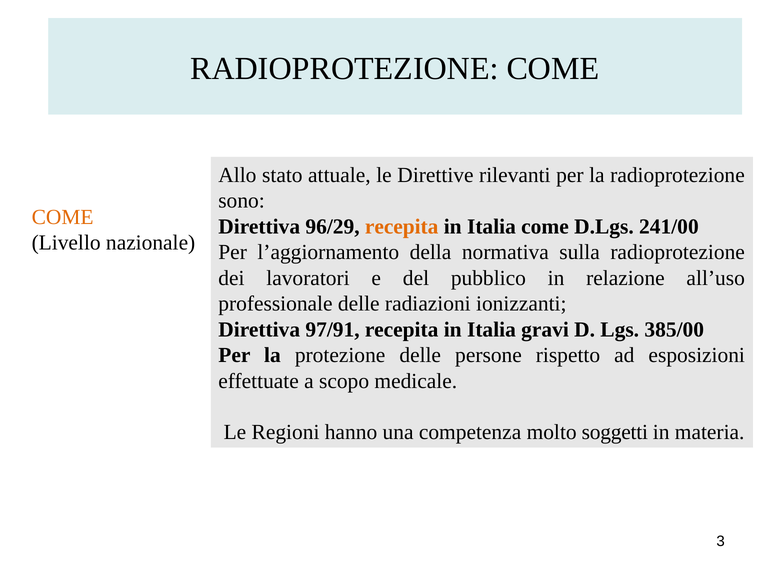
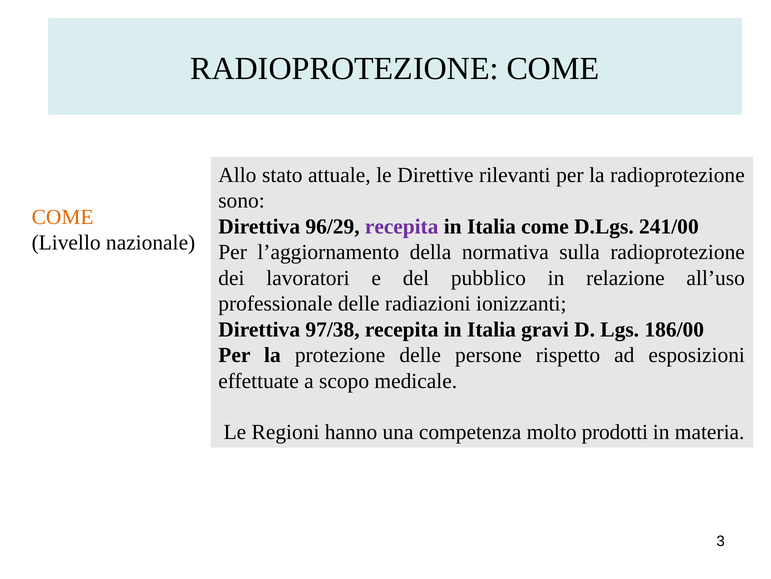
recepita at (402, 226) colour: orange -> purple
97/91: 97/91 -> 97/38
385/00: 385/00 -> 186/00
soggetti: soggetti -> prodotti
